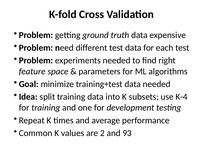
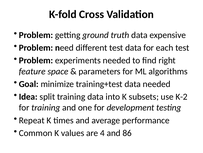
K-4: K-4 -> K-2
2: 2 -> 4
93: 93 -> 86
